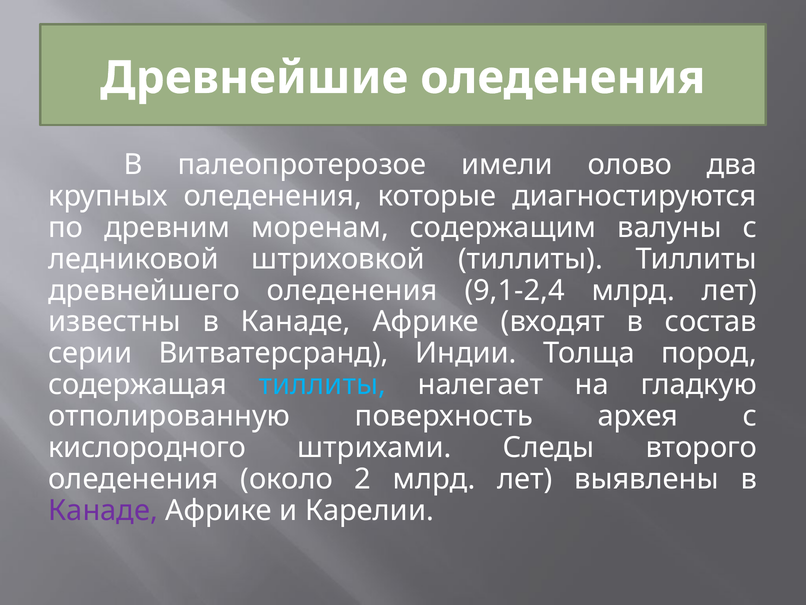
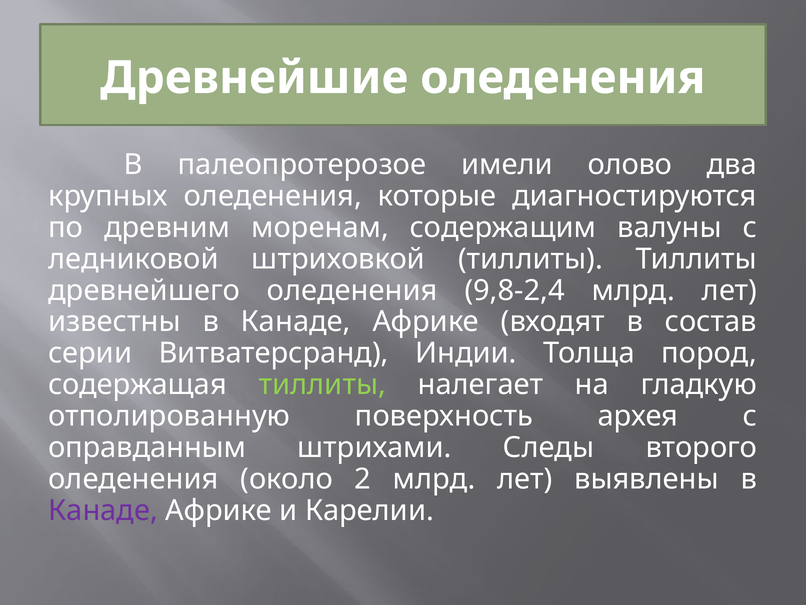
9,1-2,4: 9,1-2,4 -> 9,8-2,4
тиллиты at (322, 384) colour: light blue -> light green
кислородного: кислородного -> оправданным
